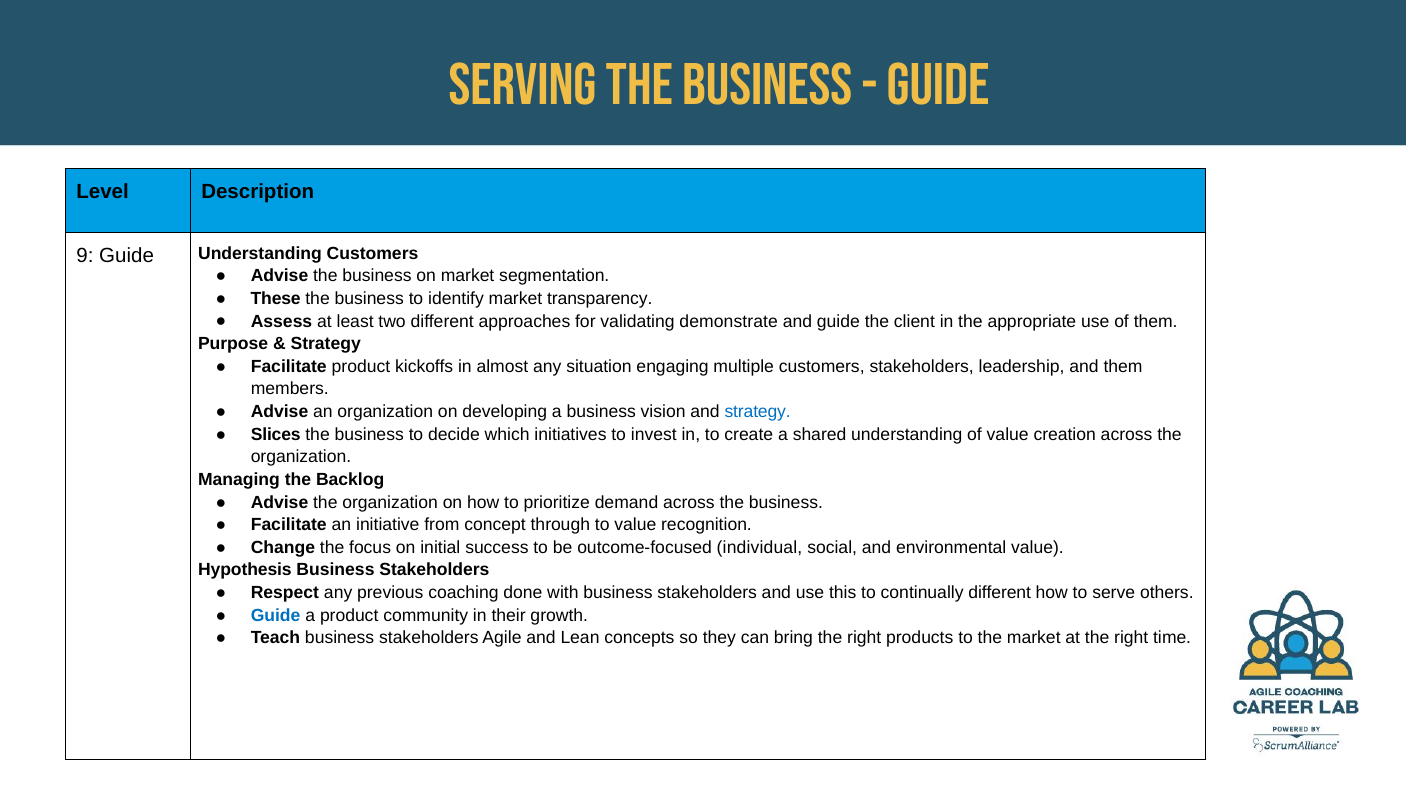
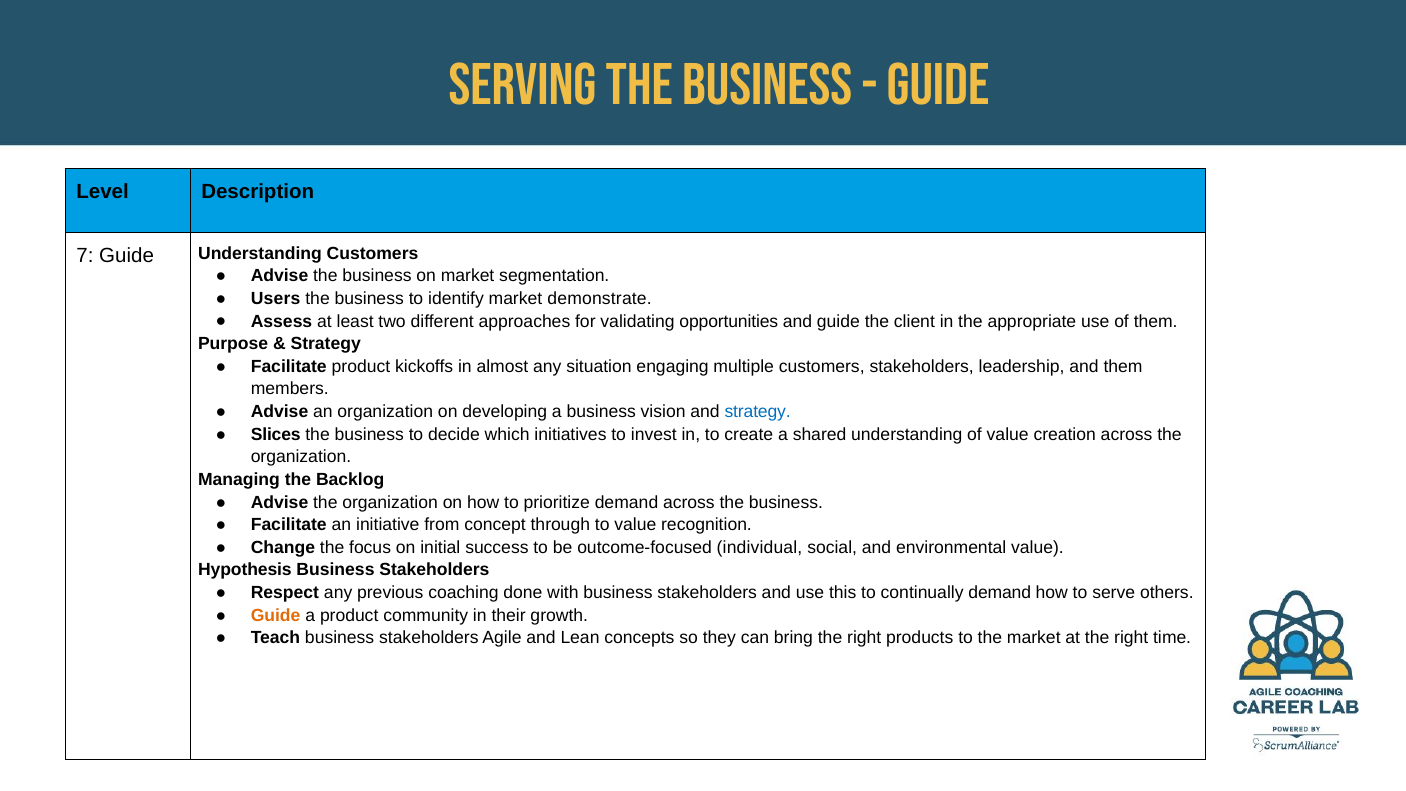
9: 9 -> 7
These: These -> Users
transparency: transparency -> demonstrate
demonstrate: demonstrate -> opportunities
continually different: different -> demand
Guide at (276, 615) colour: blue -> orange
